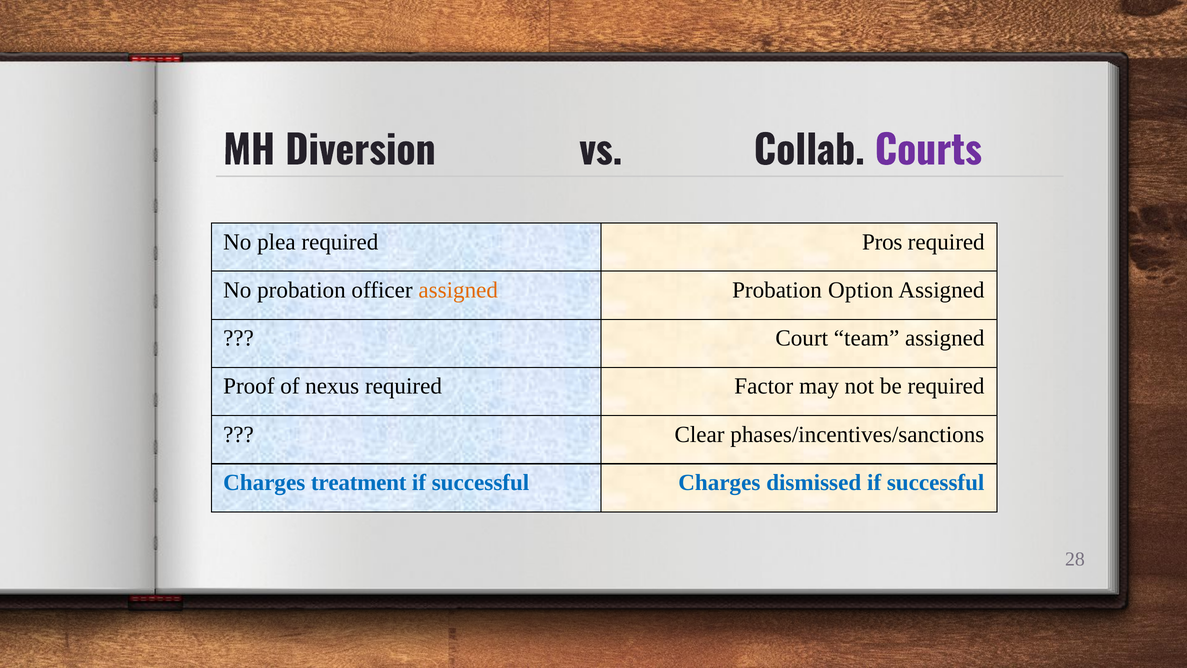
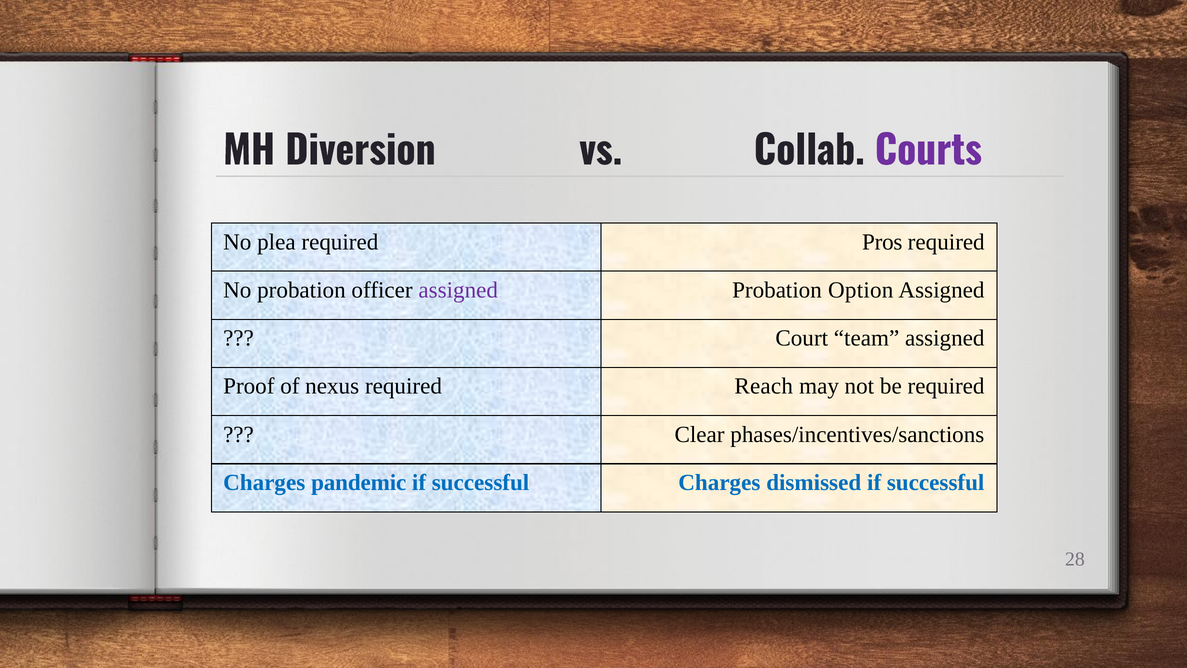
assigned at (458, 290) colour: orange -> purple
Factor: Factor -> Reach
treatment: treatment -> pandemic
